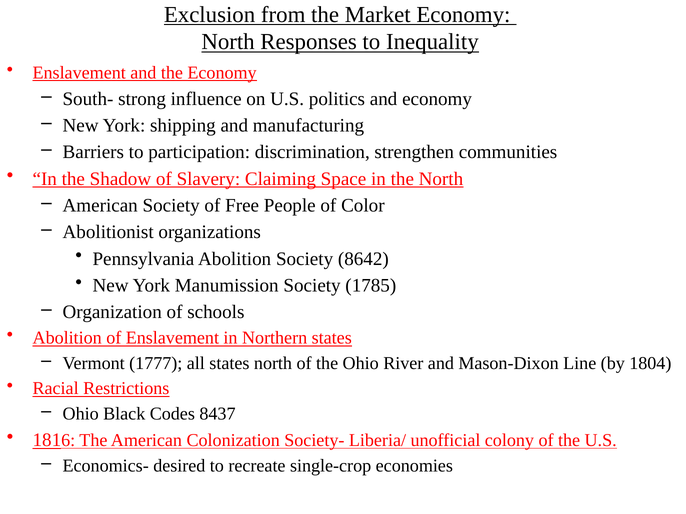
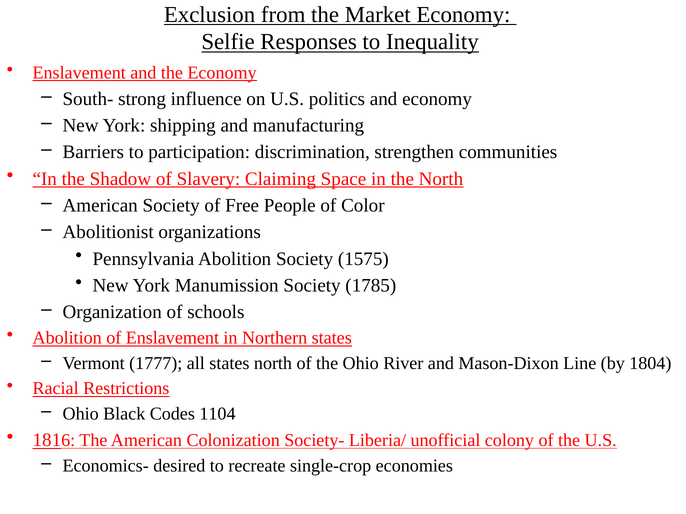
North at (228, 42): North -> Selfie
8642: 8642 -> 1575
8437: 8437 -> 1104
